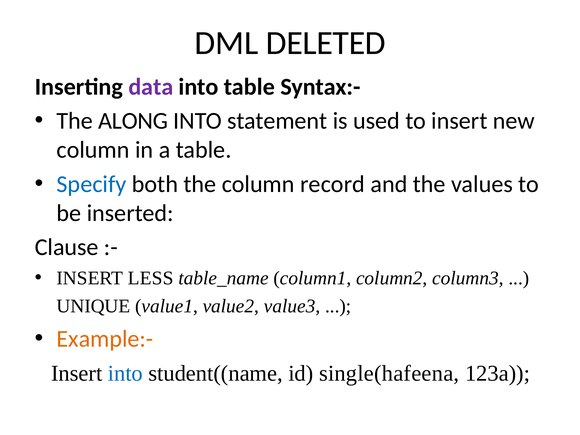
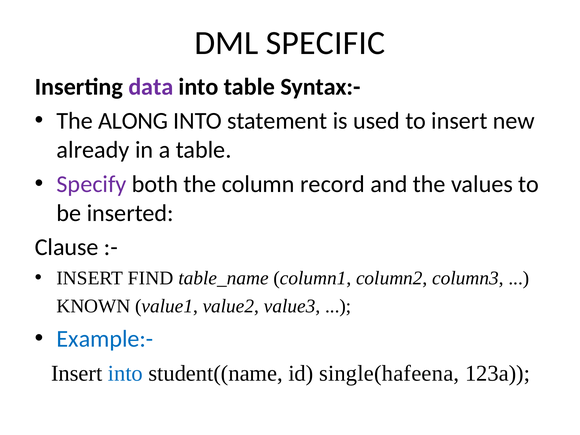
DELETED: DELETED -> SPECIFIC
column at (93, 150): column -> already
Specify colour: blue -> purple
LESS: LESS -> FIND
UNIQUE: UNIQUE -> KNOWN
Example:- colour: orange -> blue
